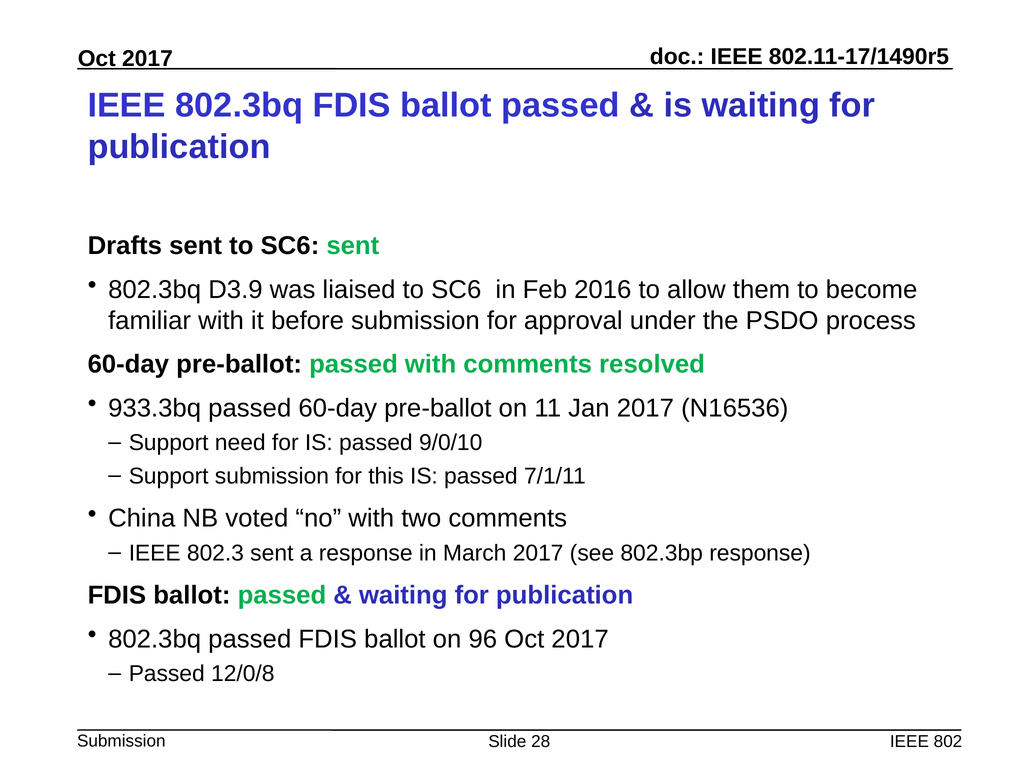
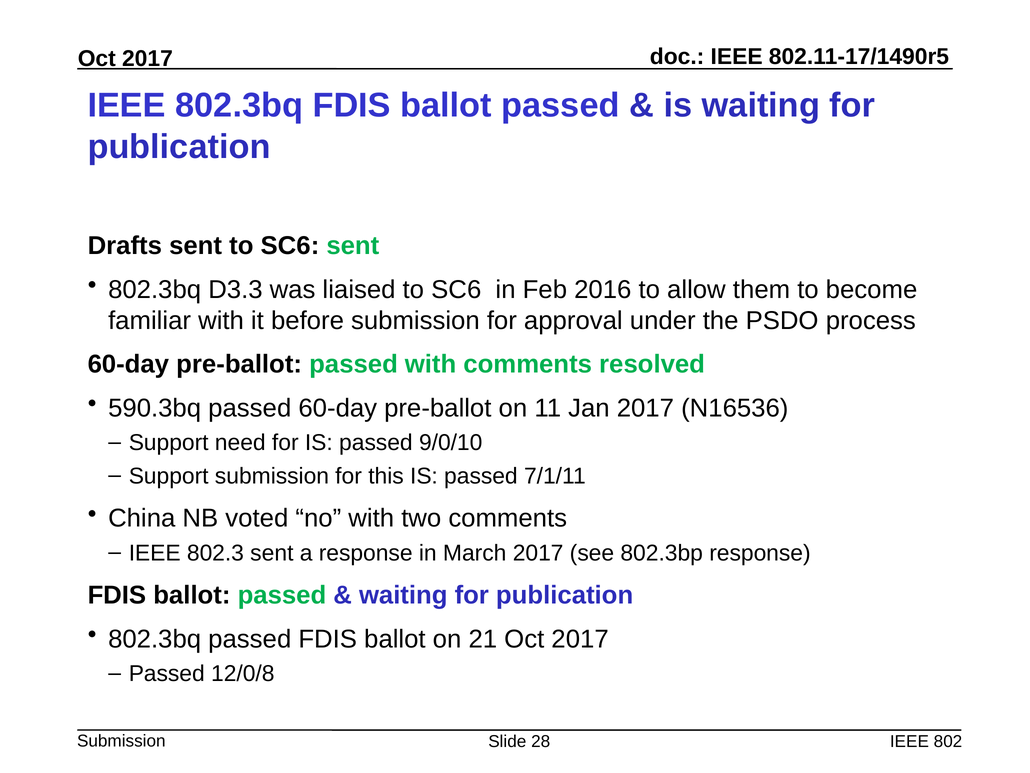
D3.9: D3.9 -> D3.3
933.3bq: 933.3bq -> 590.3bq
96: 96 -> 21
